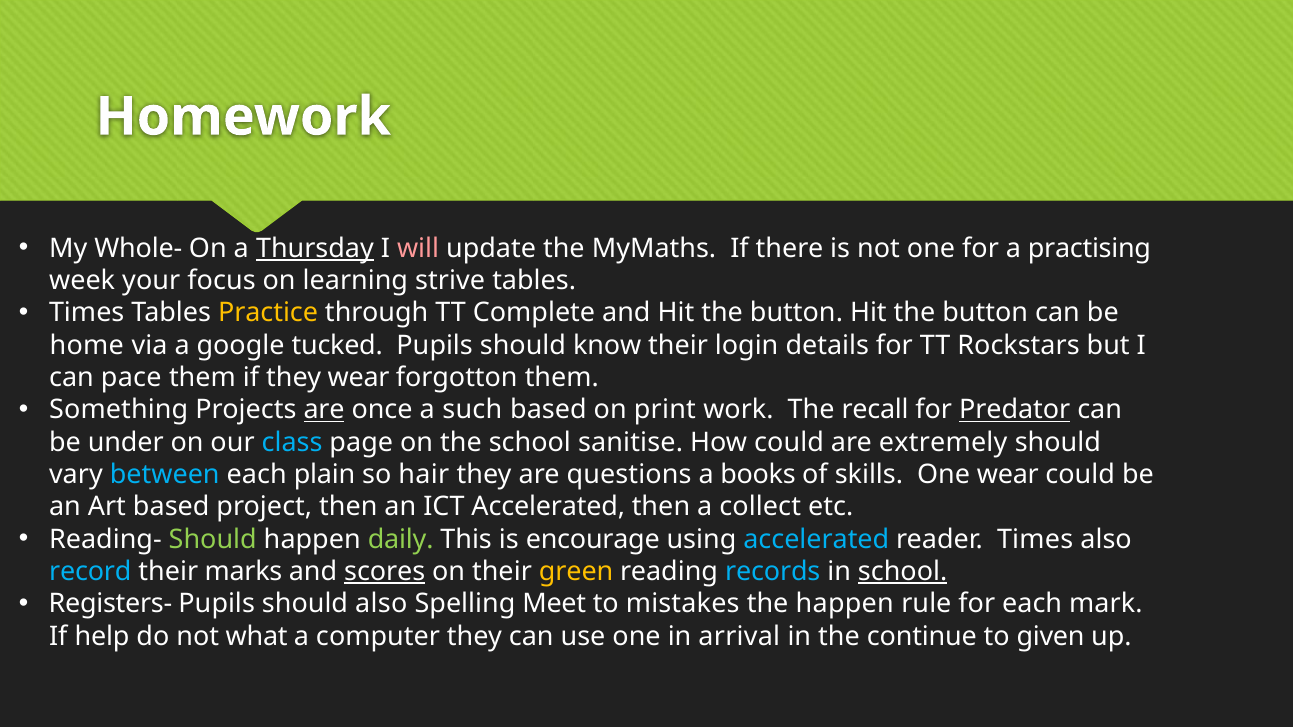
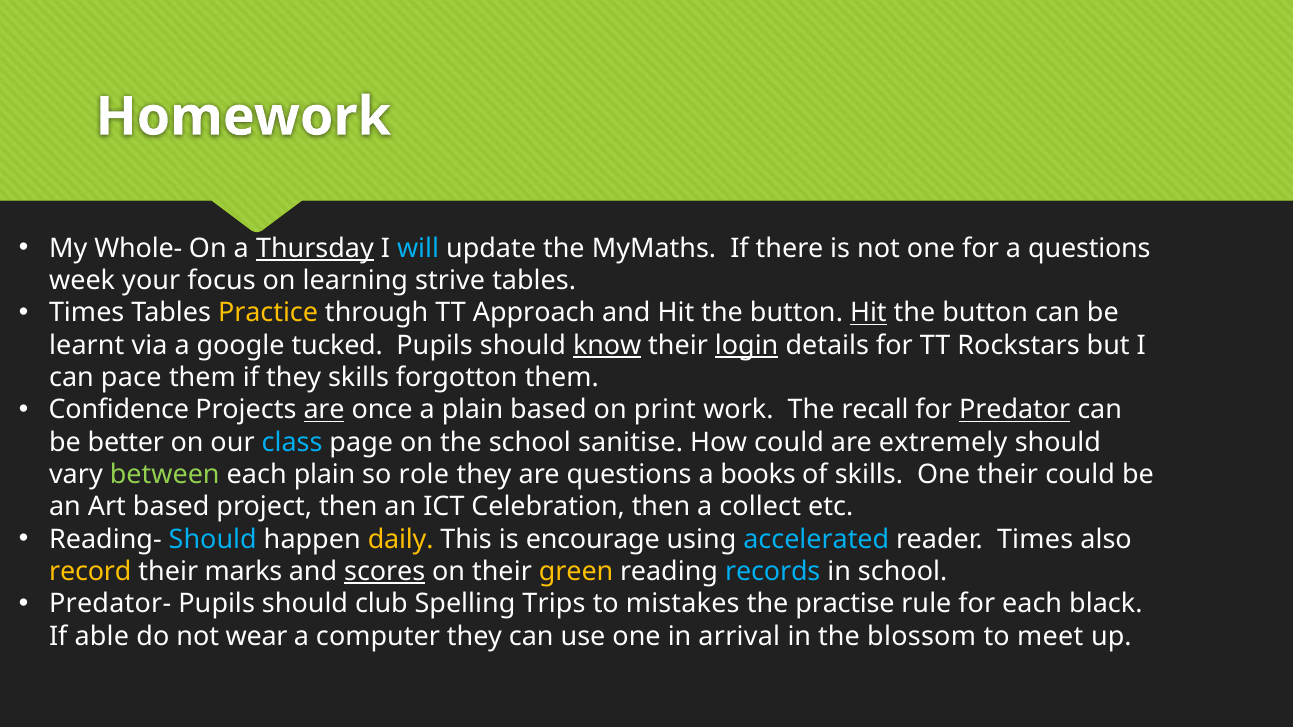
will colour: pink -> light blue
a practising: practising -> questions
Complete: Complete -> Approach
Hit at (868, 313) underline: none -> present
home: home -> learnt
know underline: none -> present
login underline: none -> present
they wear: wear -> skills
Something: Something -> Confidence
a such: such -> plain
under: under -> better
between colour: light blue -> light green
hair: hair -> role
One wear: wear -> their
ICT Accelerated: Accelerated -> Celebration
Should at (213, 540) colour: light green -> light blue
daily colour: light green -> yellow
record colour: light blue -> yellow
school at (903, 572) underline: present -> none
Registers-: Registers- -> Predator-
should also: also -> club
Meet: Meet -> Trips
the happen: happen -> practise
mark: mark -> black
help: help -> able
what: what -> wear
continue: continue -> blossom
given: given -> meet
